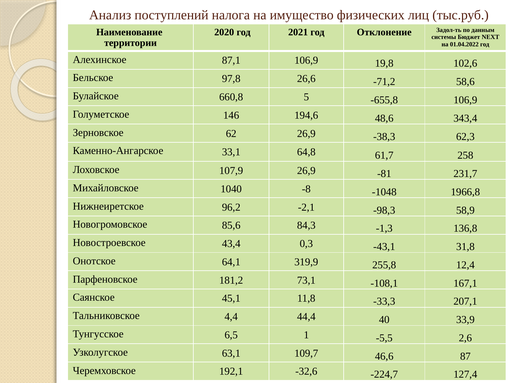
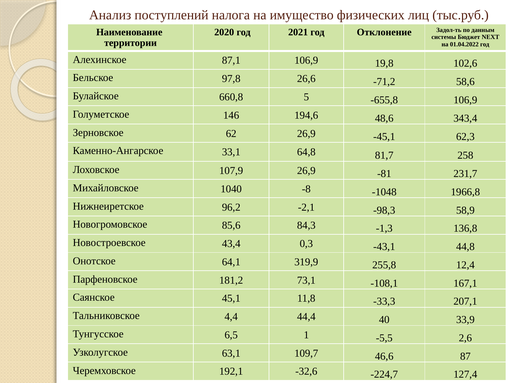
-38,3: -38,3 -> -45,1
61,7: 61,7 -> 81,7
31,8: 31,8 -> 44,8
